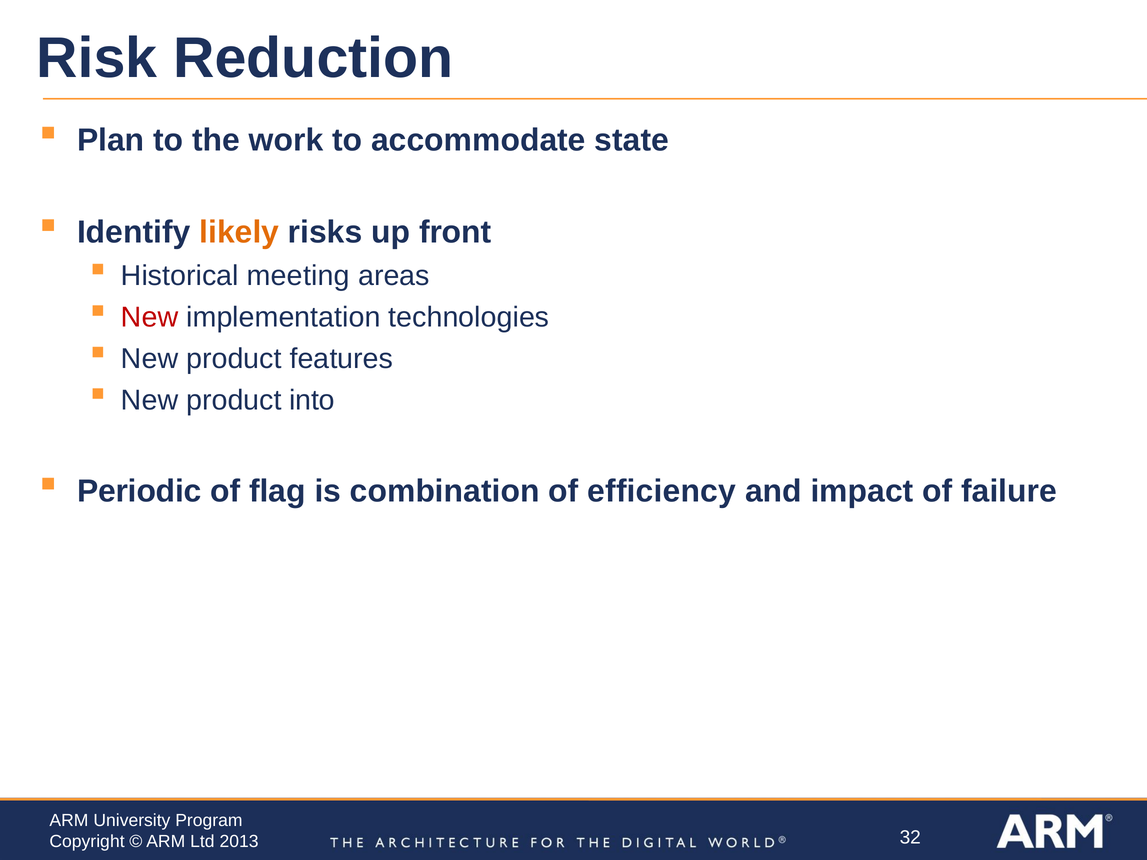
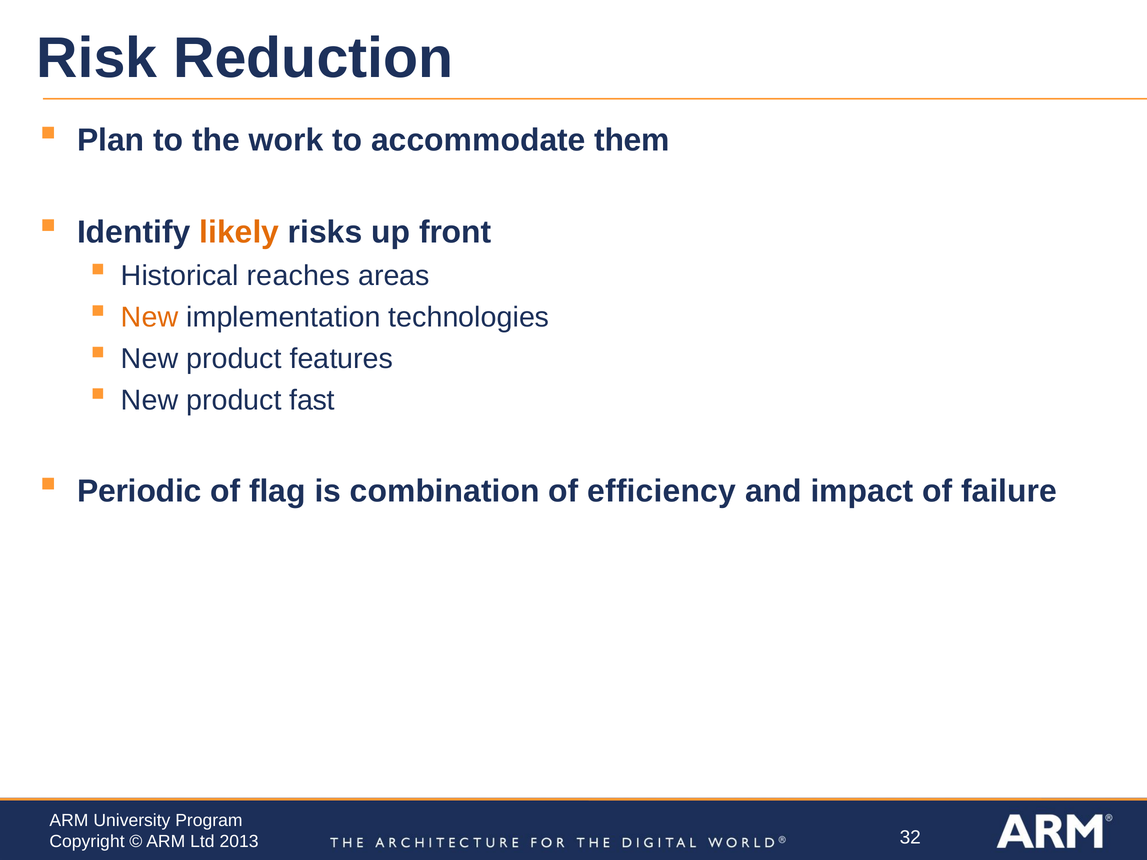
state: state -> them
meeting: meeting -> reaches
New at (150, 317) colour: red -> orange
into: into -> fast
